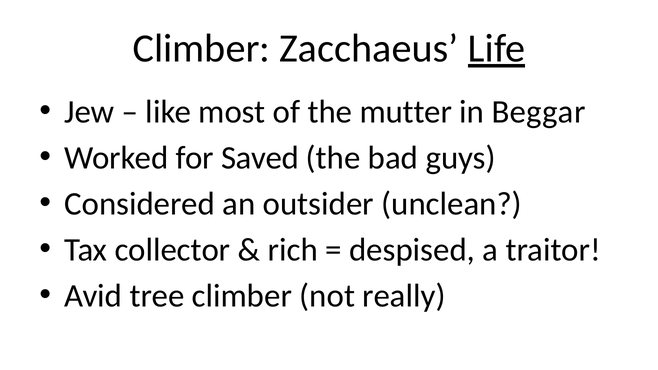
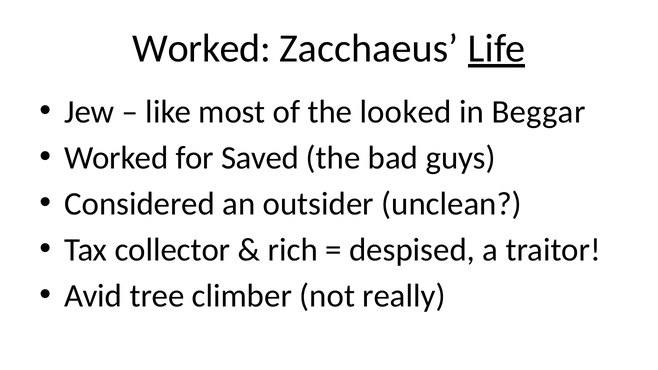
Climber at (201, 48): Climber -> Worked
mutter: mutter -> looked
